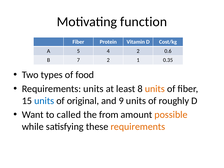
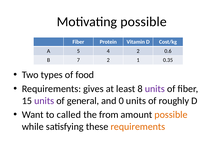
Motivating function: function -> possible
Requirements units: units -> gives
units at (155, 89) colour: orange -> purple
units at (44, 101) colour: blue -> purple
original: original -> general
9: 9 -> 0
